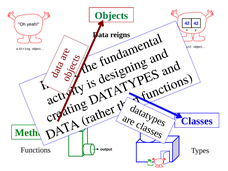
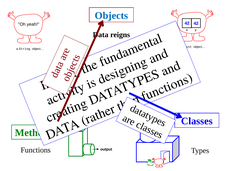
Objects colour: green -> blue
